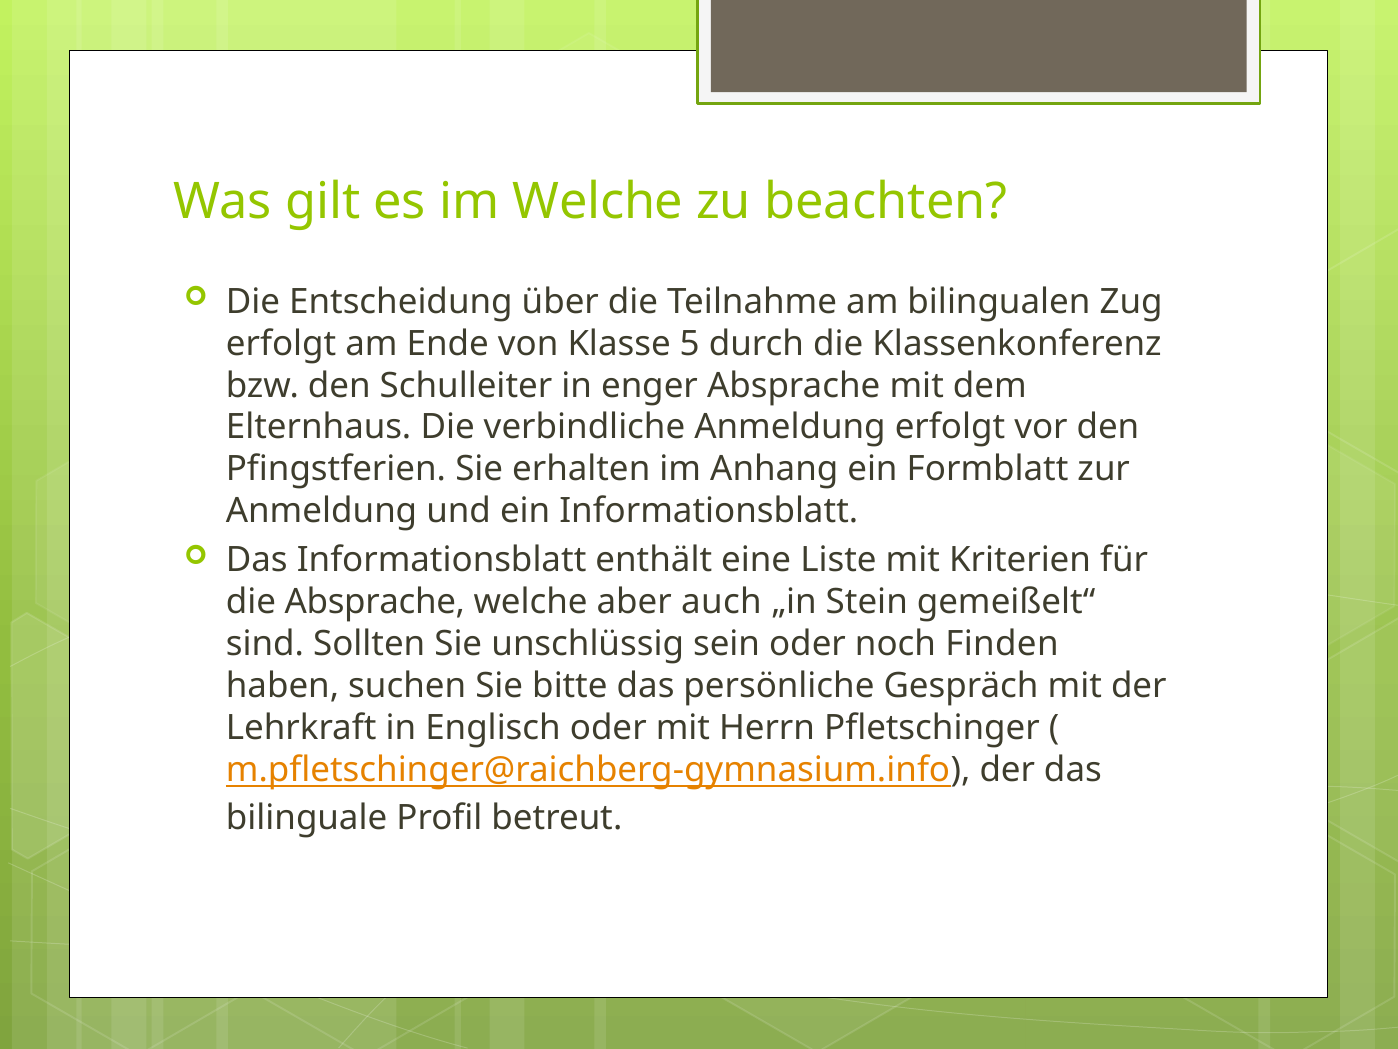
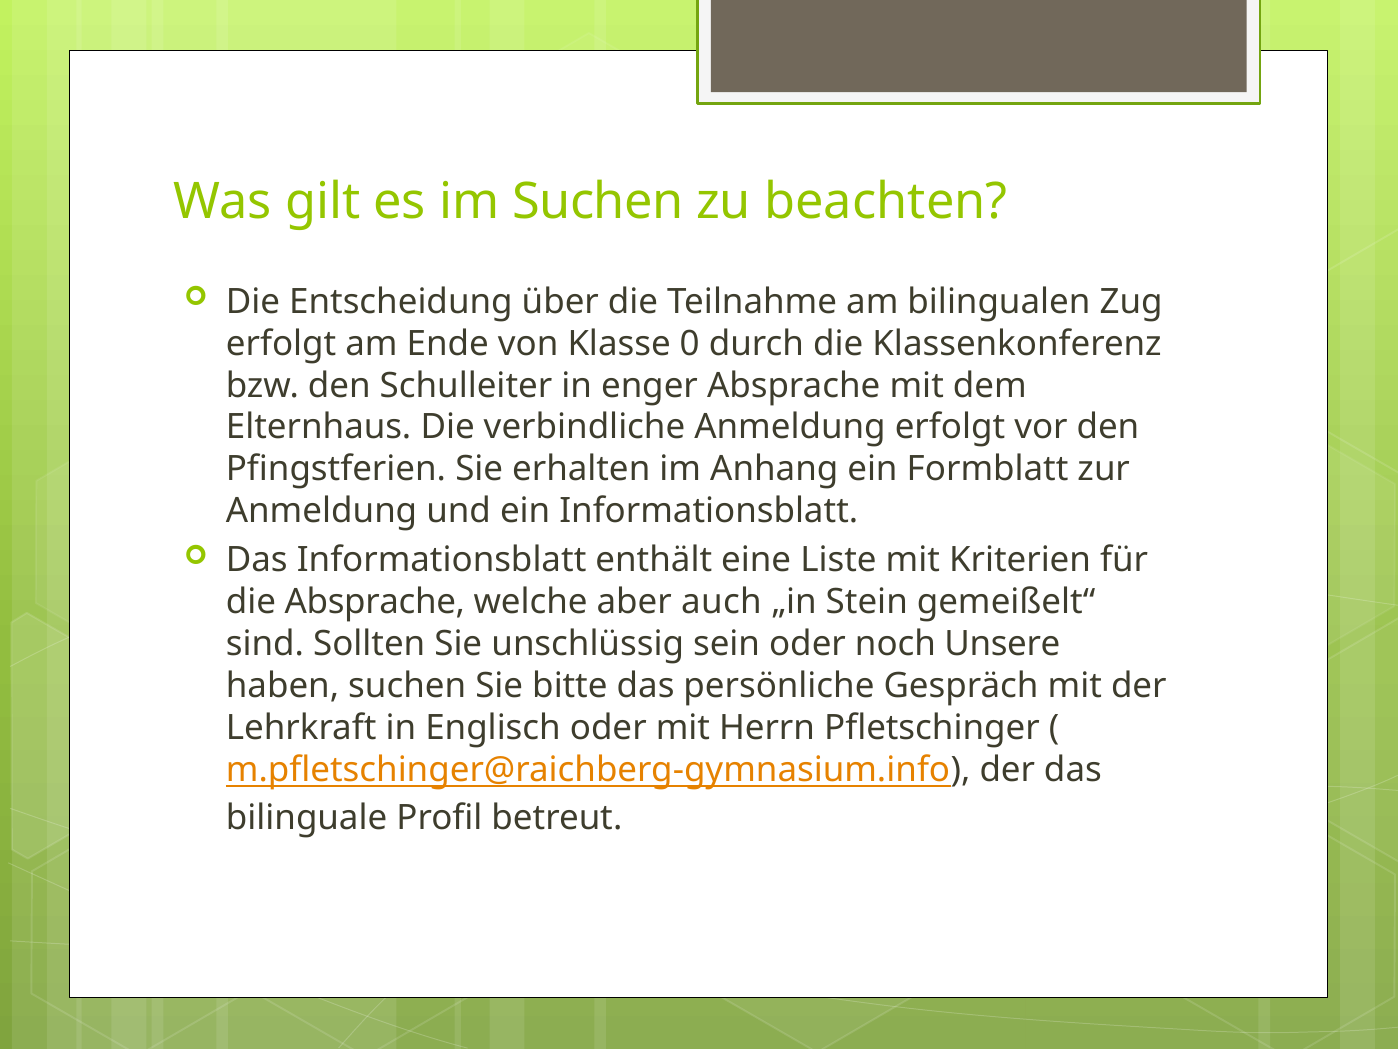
im Welche: Welche -> Suchen
5: 5 -> 0
Finden: Finden -> Unsere
